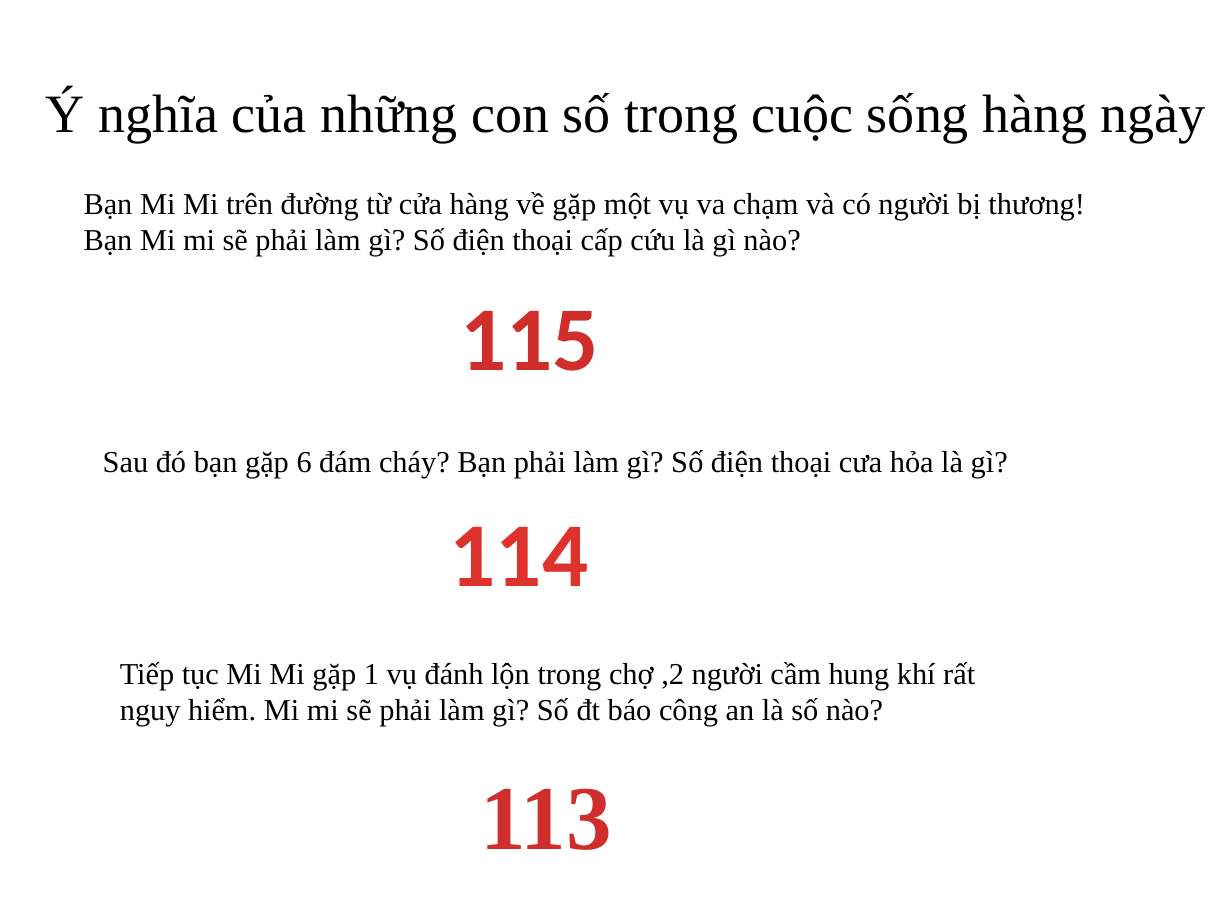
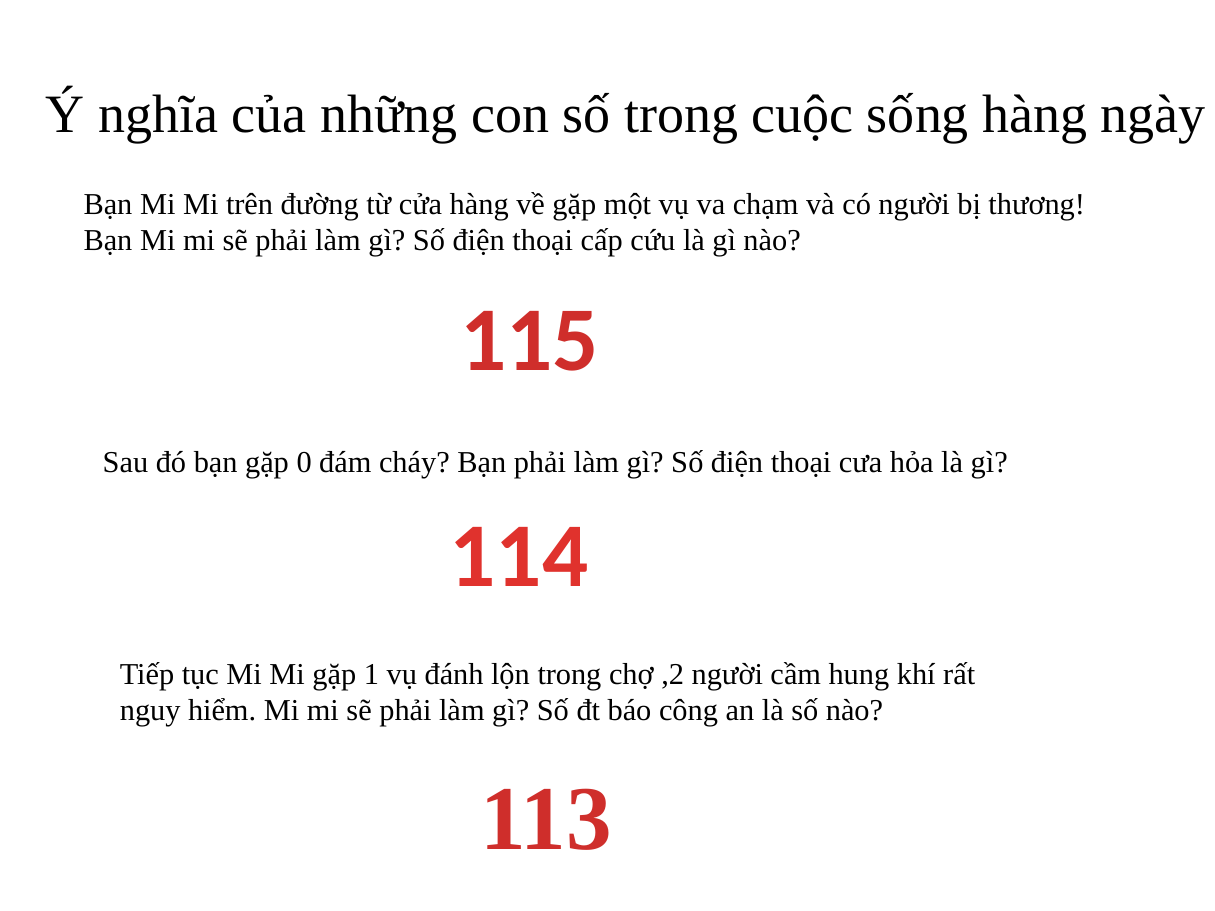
6: 6 -> 0
